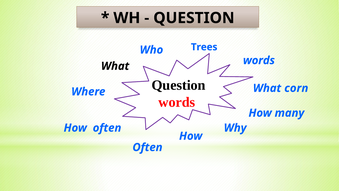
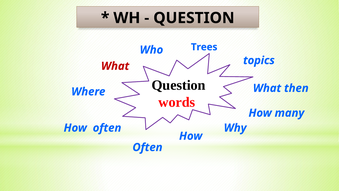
words at (259, 60): words -> topics
What at (115, 66) colour: black -> red
corn: corn -> then
